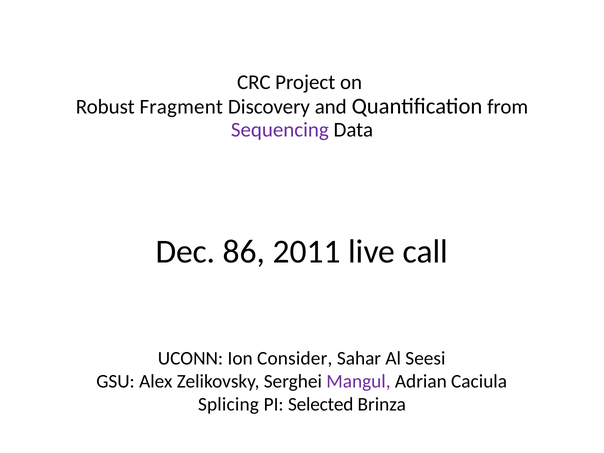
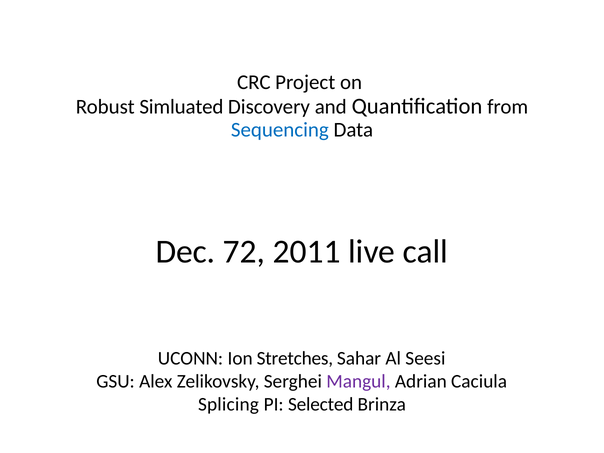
Fragment: Fragment -> Simluated
Sequencing colour: purple -> blue
86: 86 -> 72
Consider: Consider -> Stretches
